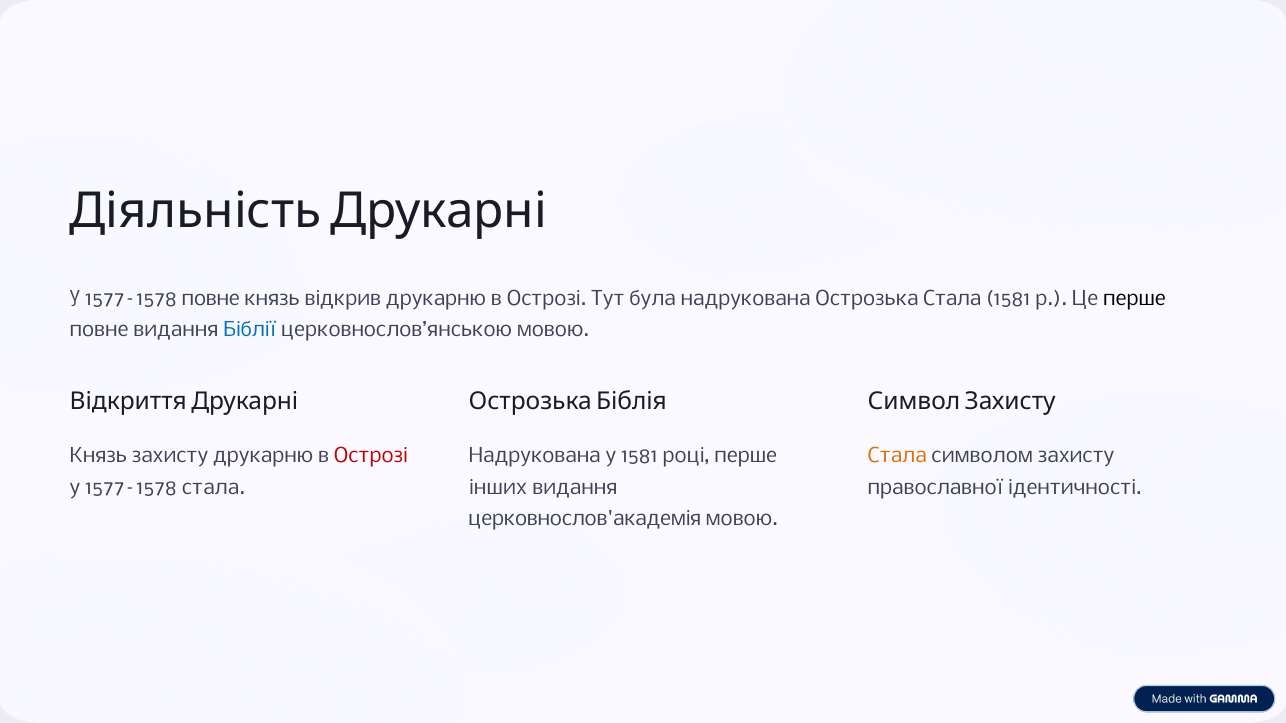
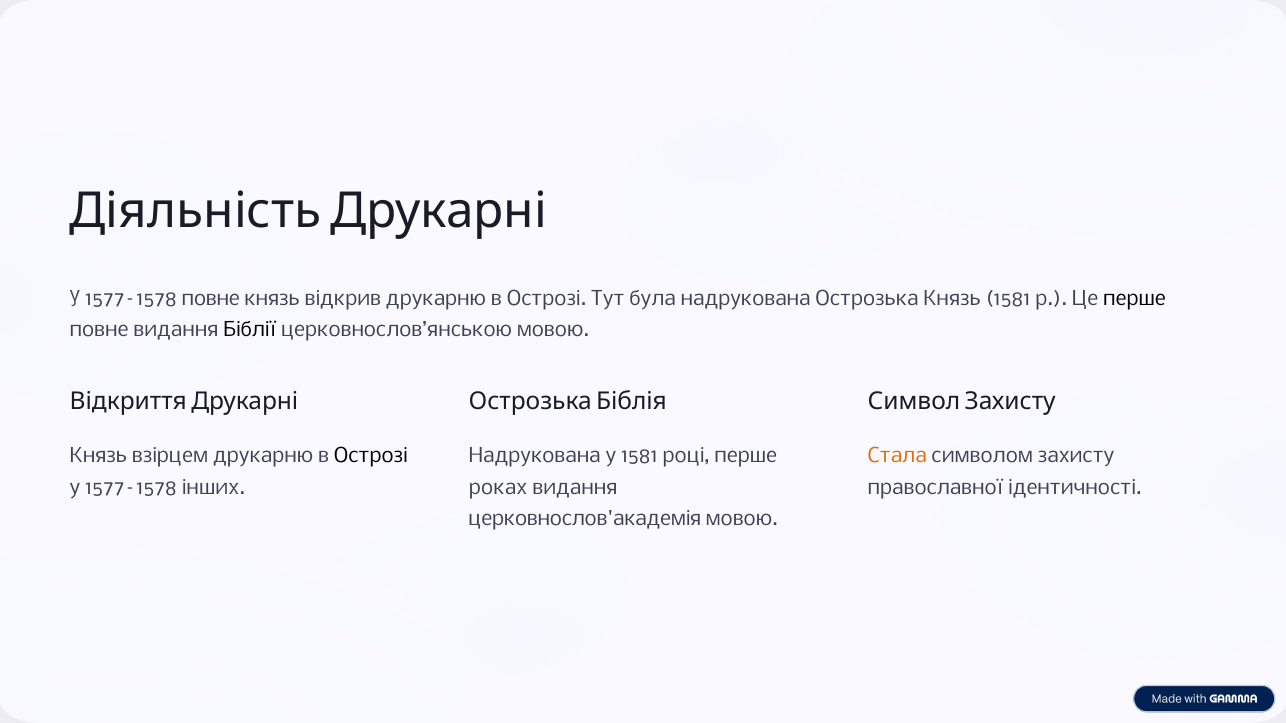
Острозька Стала: Стала -> Князь
Біблії colour: blue -> black
Князь захисту: захисту -> взірцем
Острозі at (371, 456) colour: red -> black
1577–1578 стала: стала -> інших
інших: інших -> роках
